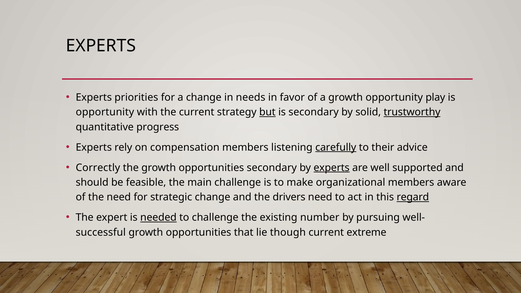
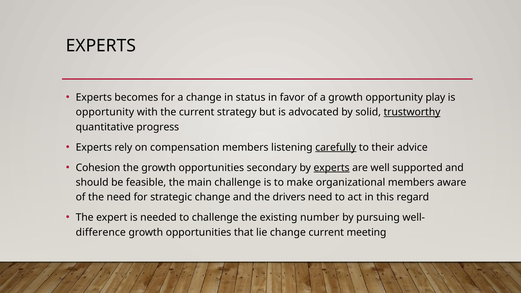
priorities: priorities -> becomes
needs: needs -> status
but underline: present -> none
is secondary: secondary -> advocated
Correctly: Correctly -> Cohesion
regard underline: present -> none
needed underline: present -> none
successful: successful -> difference
lie though: though -> change
extreme: extreme -> meeting
